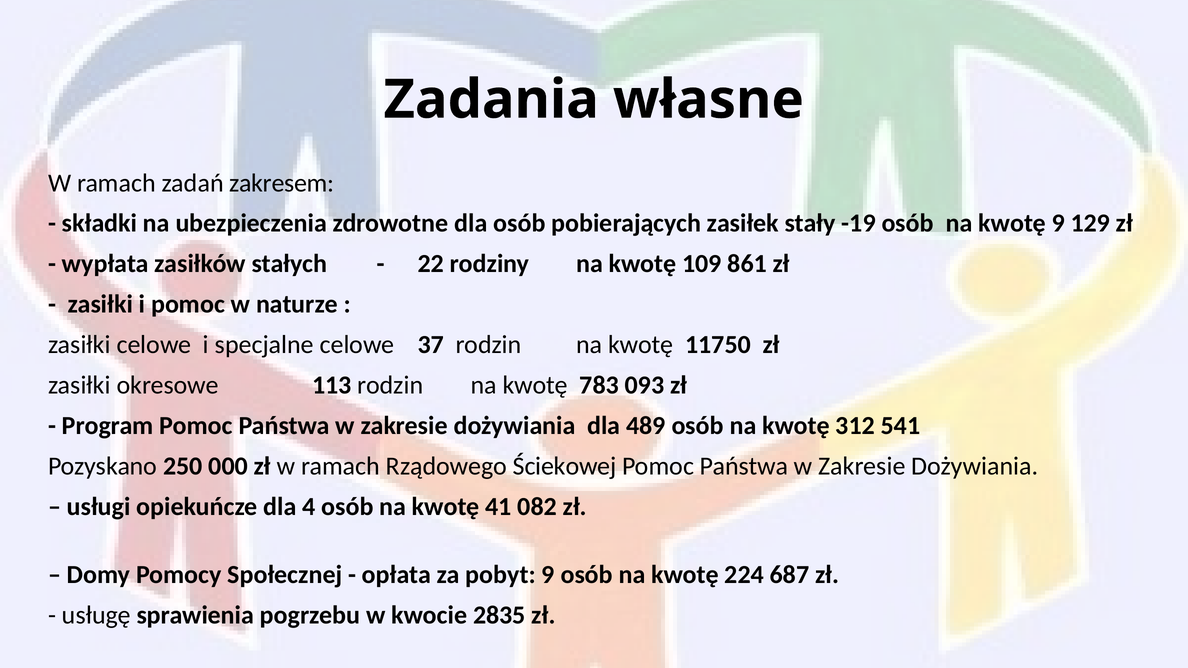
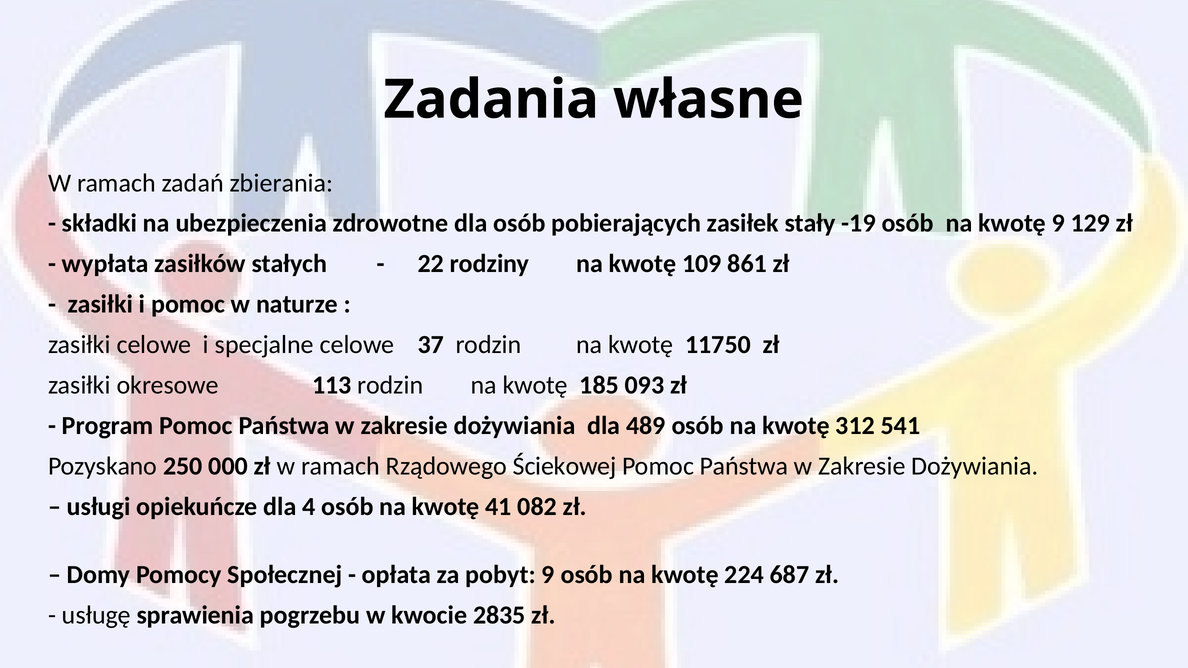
zakresem: zakresem -> zbierania
783: 783 -> 185
